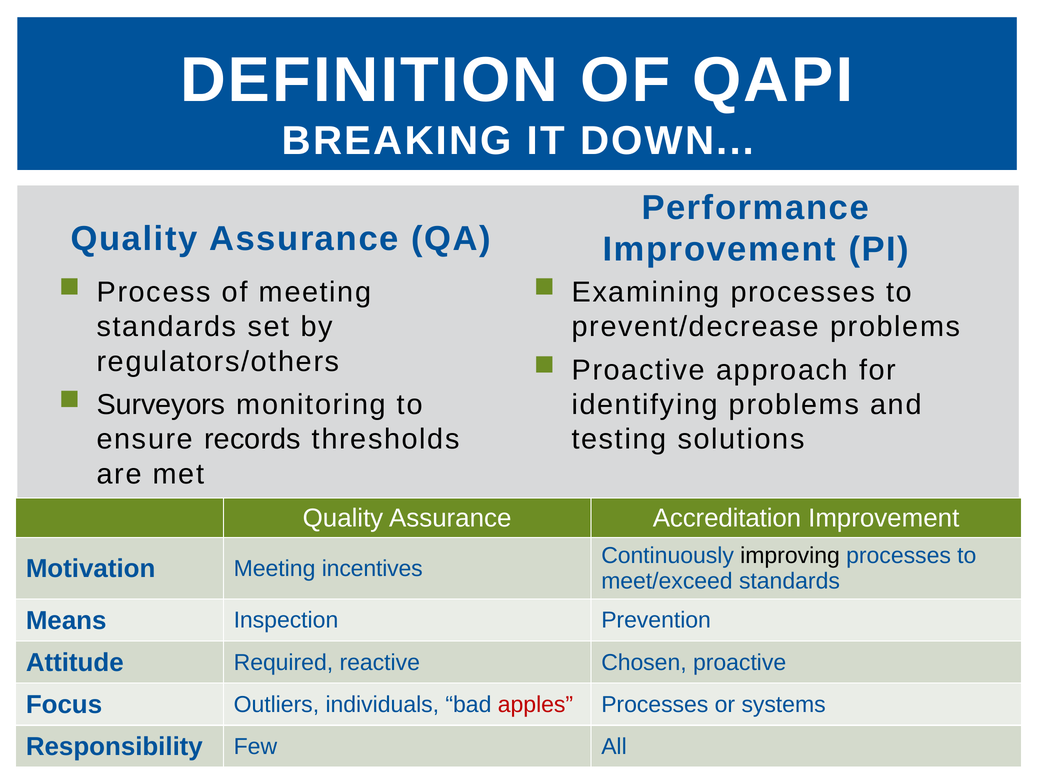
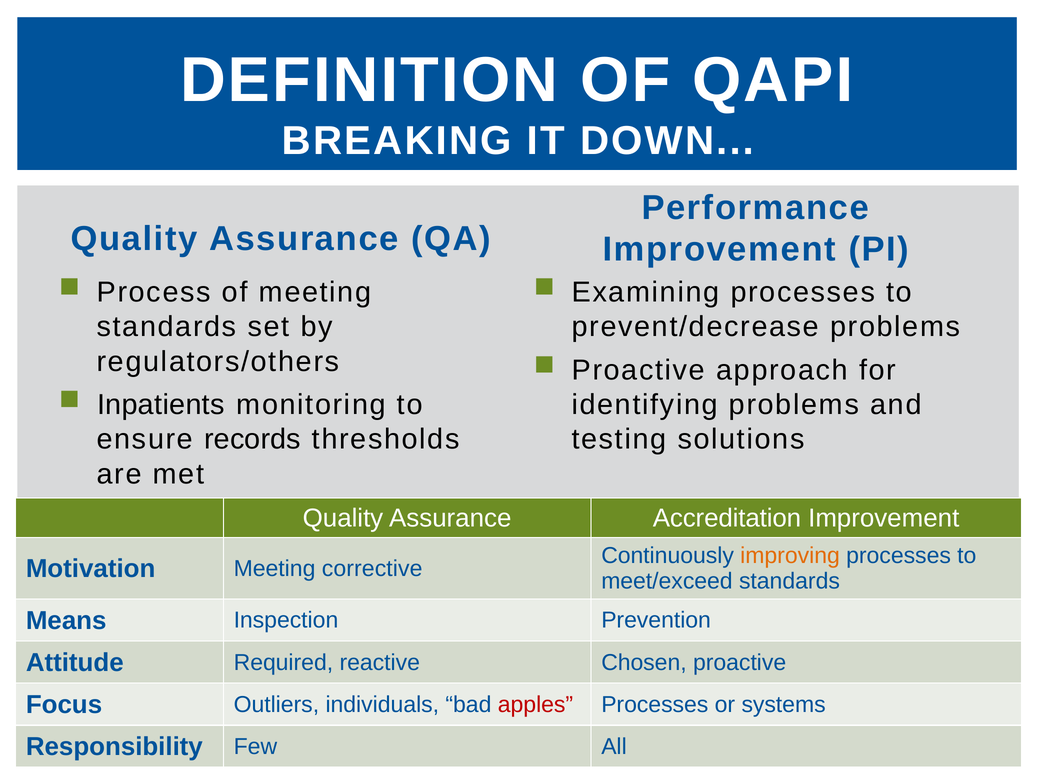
Surveyors: Surveyors -> Inpatients
improving colour: black -> orange
incentives: incentives -> corrective
